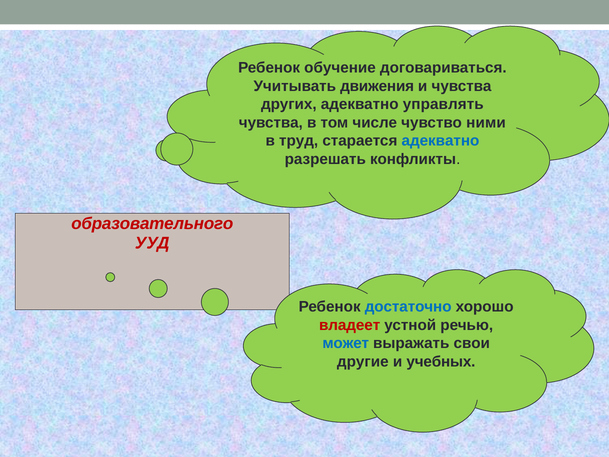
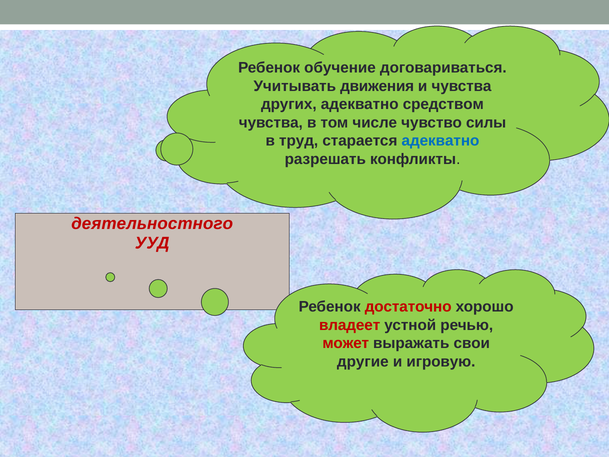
управлять: управлять -> средством
ними: ними -> силы
образовательного: образовательного -> деятельностного
достаточно colour: blue -> red
может colour: blue -> red
учебных: учебных -> игровую
